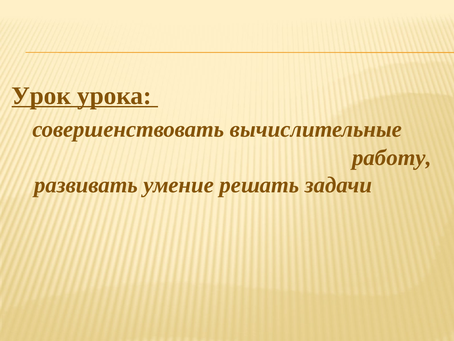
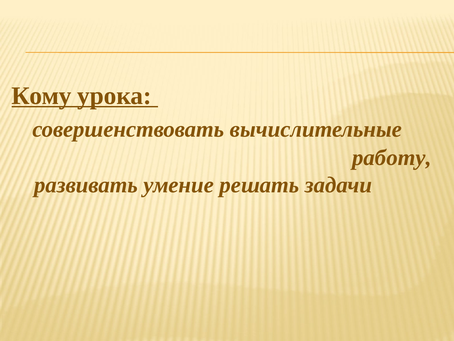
Урок: Урок -> Кому
